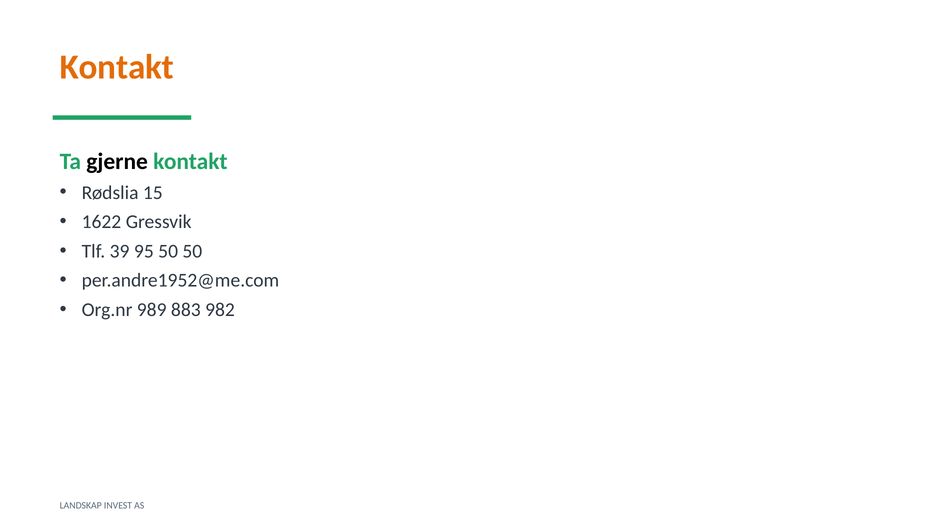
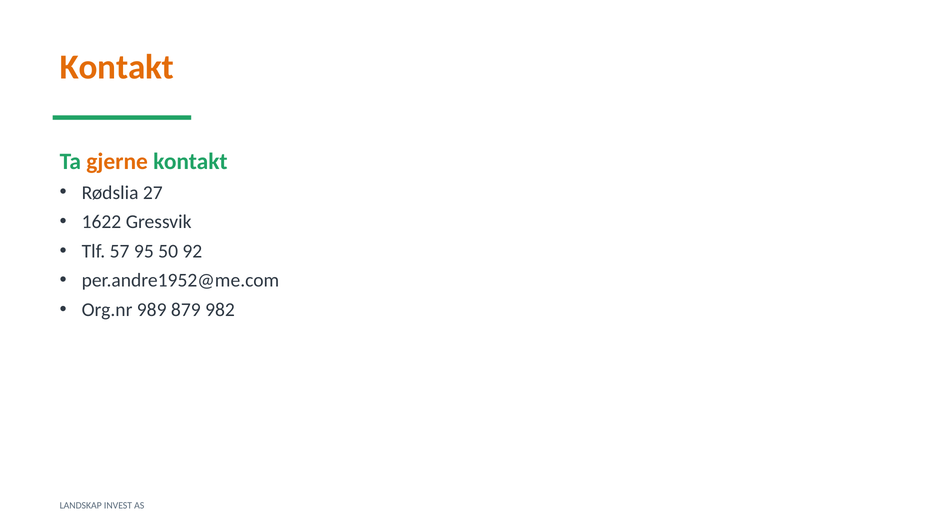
gjerne colour: black -> orange
15: 15 -> 27
39: 39 -> 57
50 50: 50 -> 92
883: 883 -> 879
